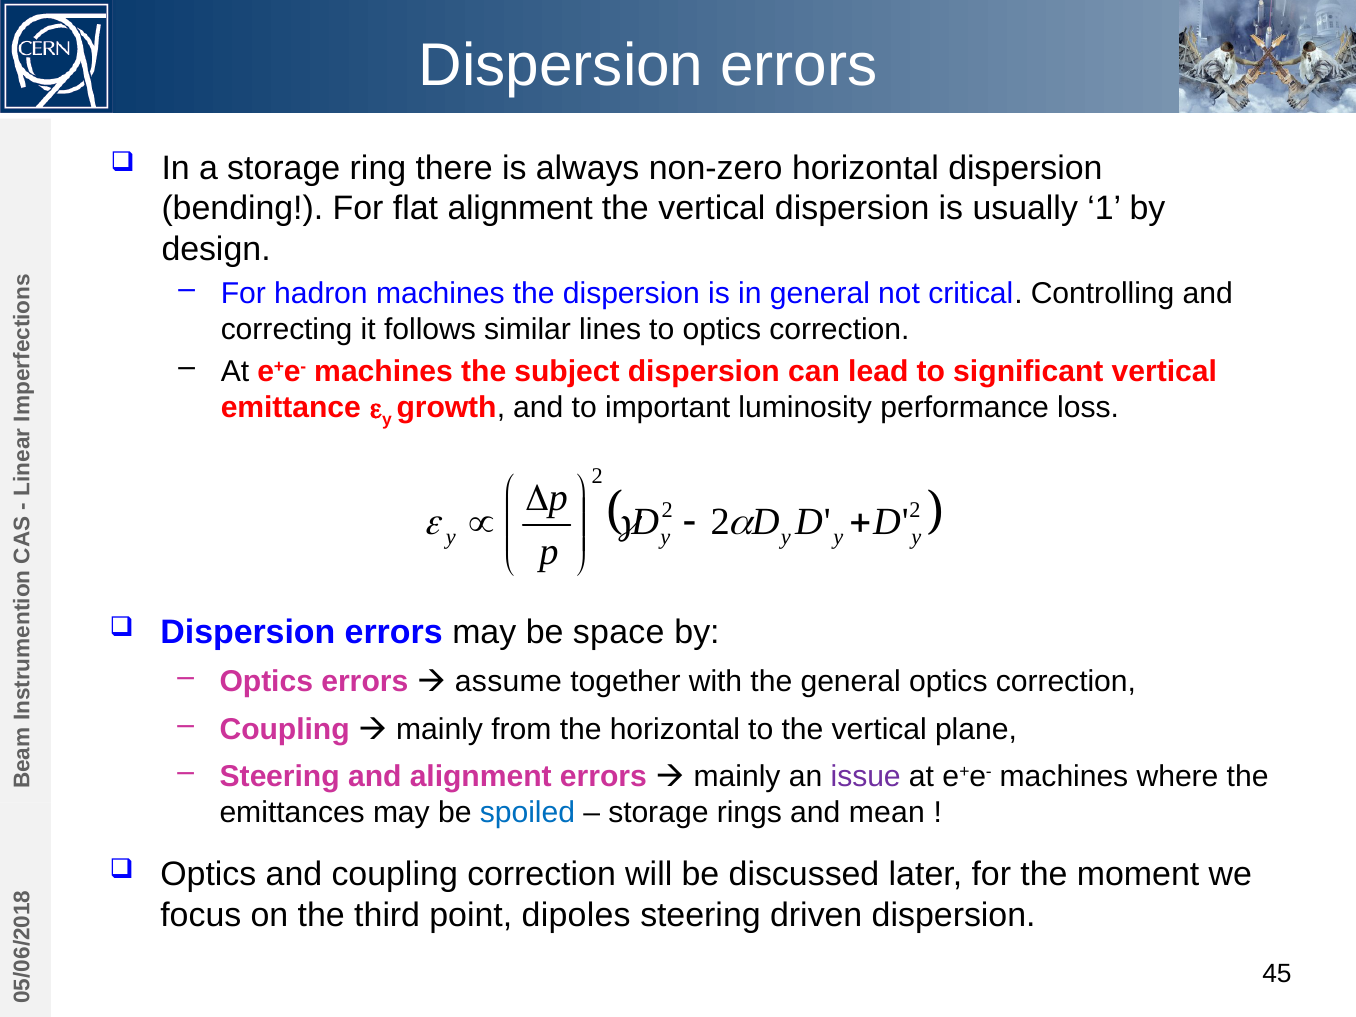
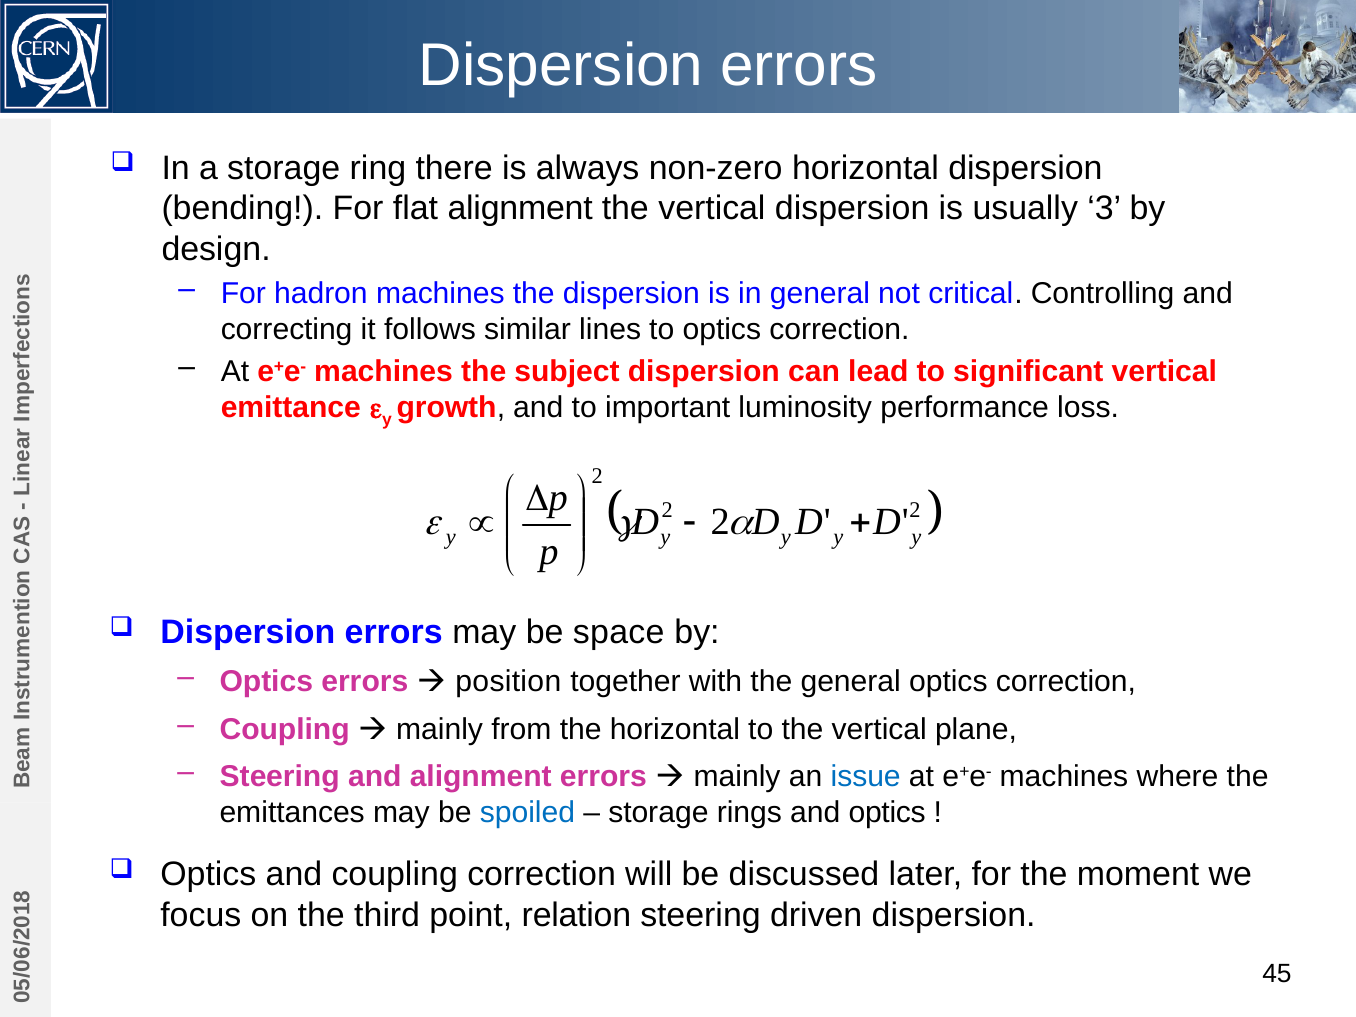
usually 1: 1 -> 3
assume: assume -> position
issue colour: purple -> blue
and mean: mean -> optics
dipoles: dipoles -> relation
